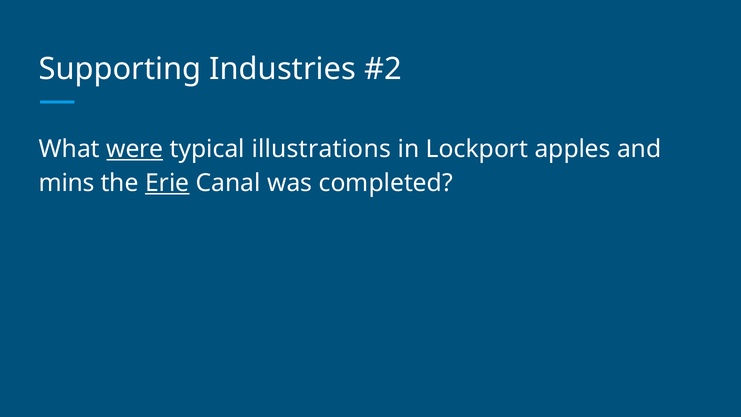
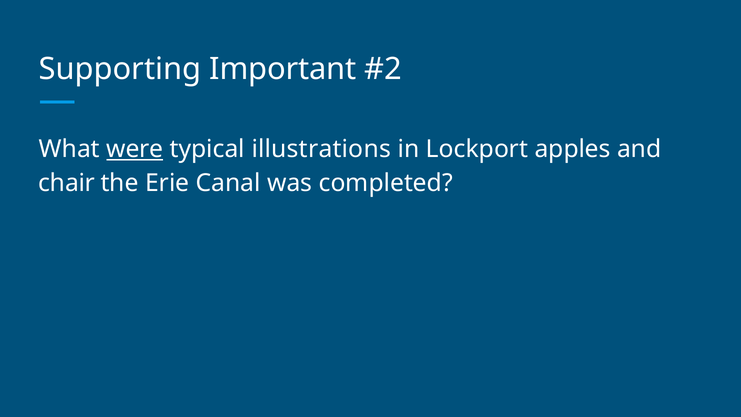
Industries: Industries -> Important
mins: mins -> chair
Erie underline: present -> none
